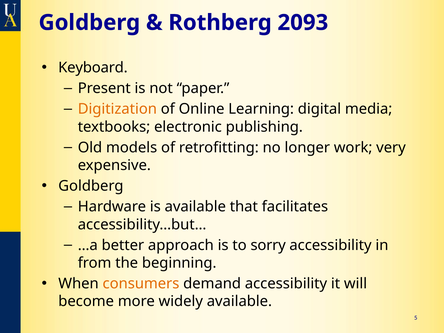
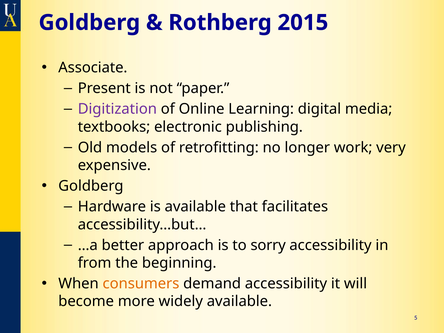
2093: 2093 -> 2015
Keyboard: Keyboard -> Associate
Digitization colour: orange -> purple
